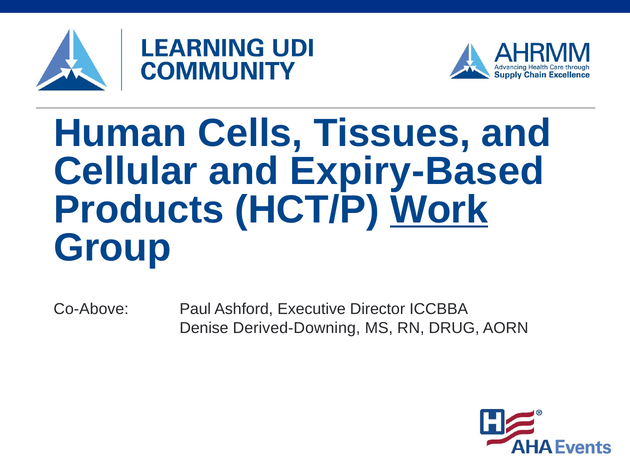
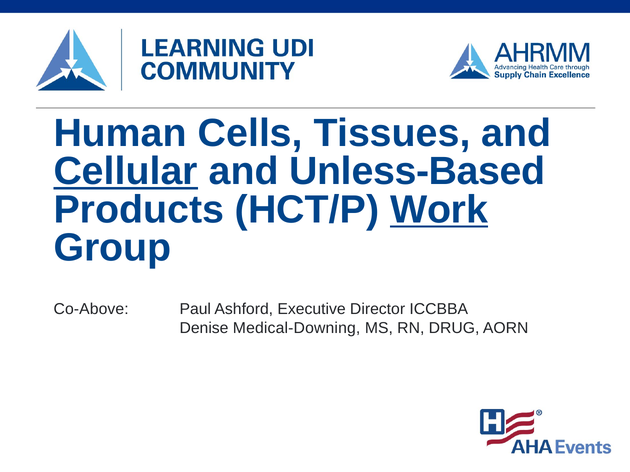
Cellular underline: none -> present
Expiry-Based: Expiry-Based -> Unless-Based
Derived-Downing: Derived-Downing -> Medical-Downing
